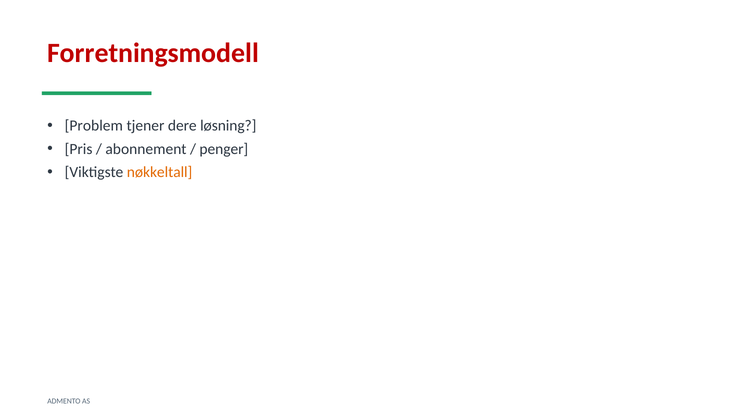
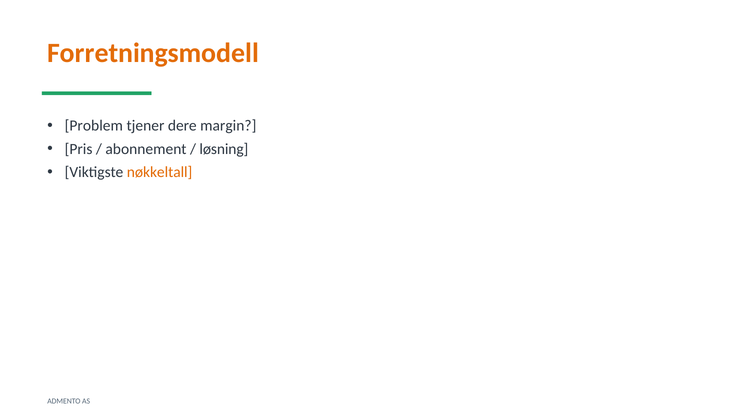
Forretningsmodell colour: red -> orange
løsning: løsning -> margin
penger: penger -> løsning
